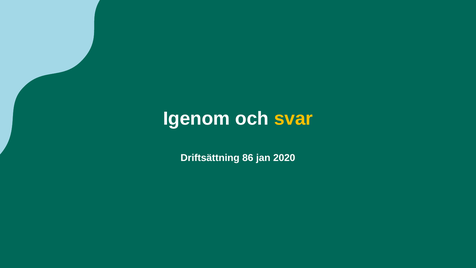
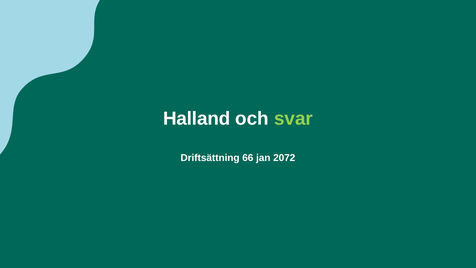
Igenom: Igenom -> Halland
svar colour: yellow -> light green
86: 86 -> 66
2020: 2020 -> 2072
